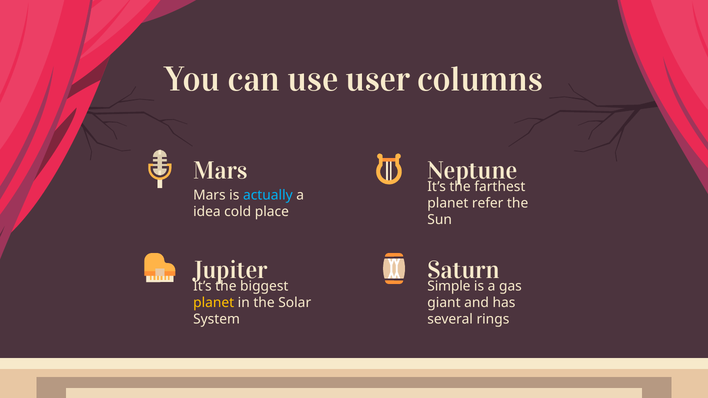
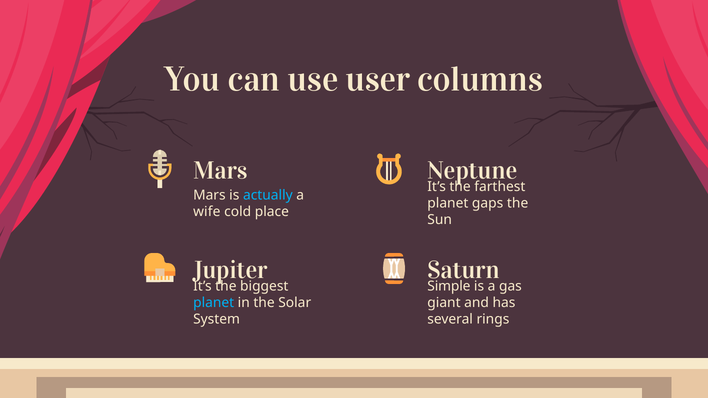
refer: refer -> gaps
idea: idea -> wife
planet at (214, 303) colour: yellow -> light blue
